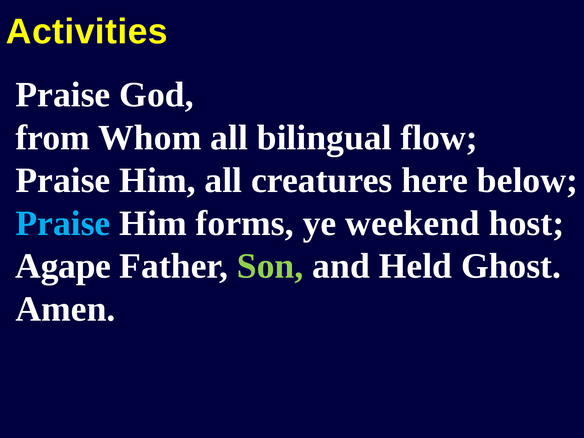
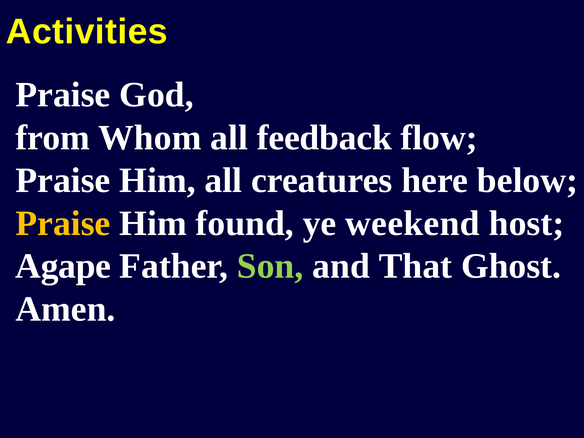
bilingual: bilingual -> feedback
Praise at (63, 223) colour: light blue -> yellow
forms: forms -> found
Held: Held -> That
